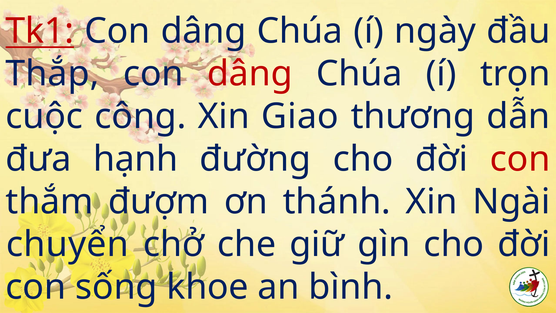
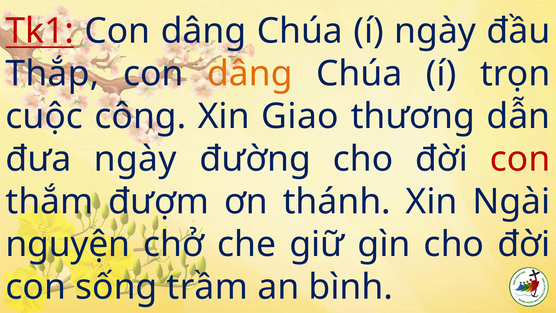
dâng at (250, 74) colour: red -> orange
đưa hạnh: hạnh -> ngày
chuyển: chuyển -> nguyện
khoe: khoe -> trầm
